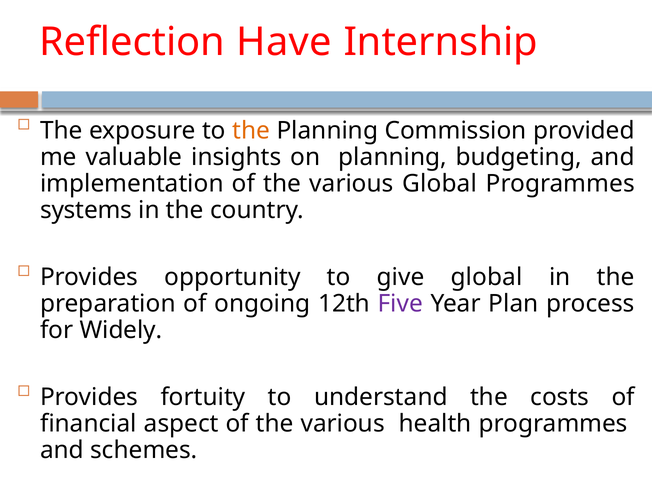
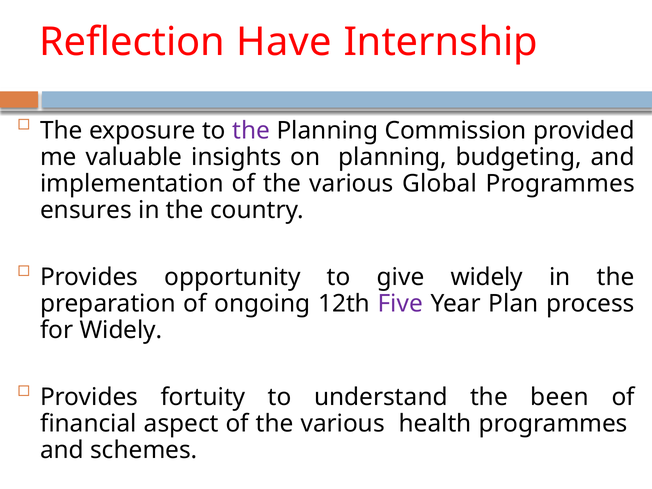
the at (251, 131) colour: orange -> purple
systems: systems -> ensures
give global: global -> widely
costs: costs -> been
